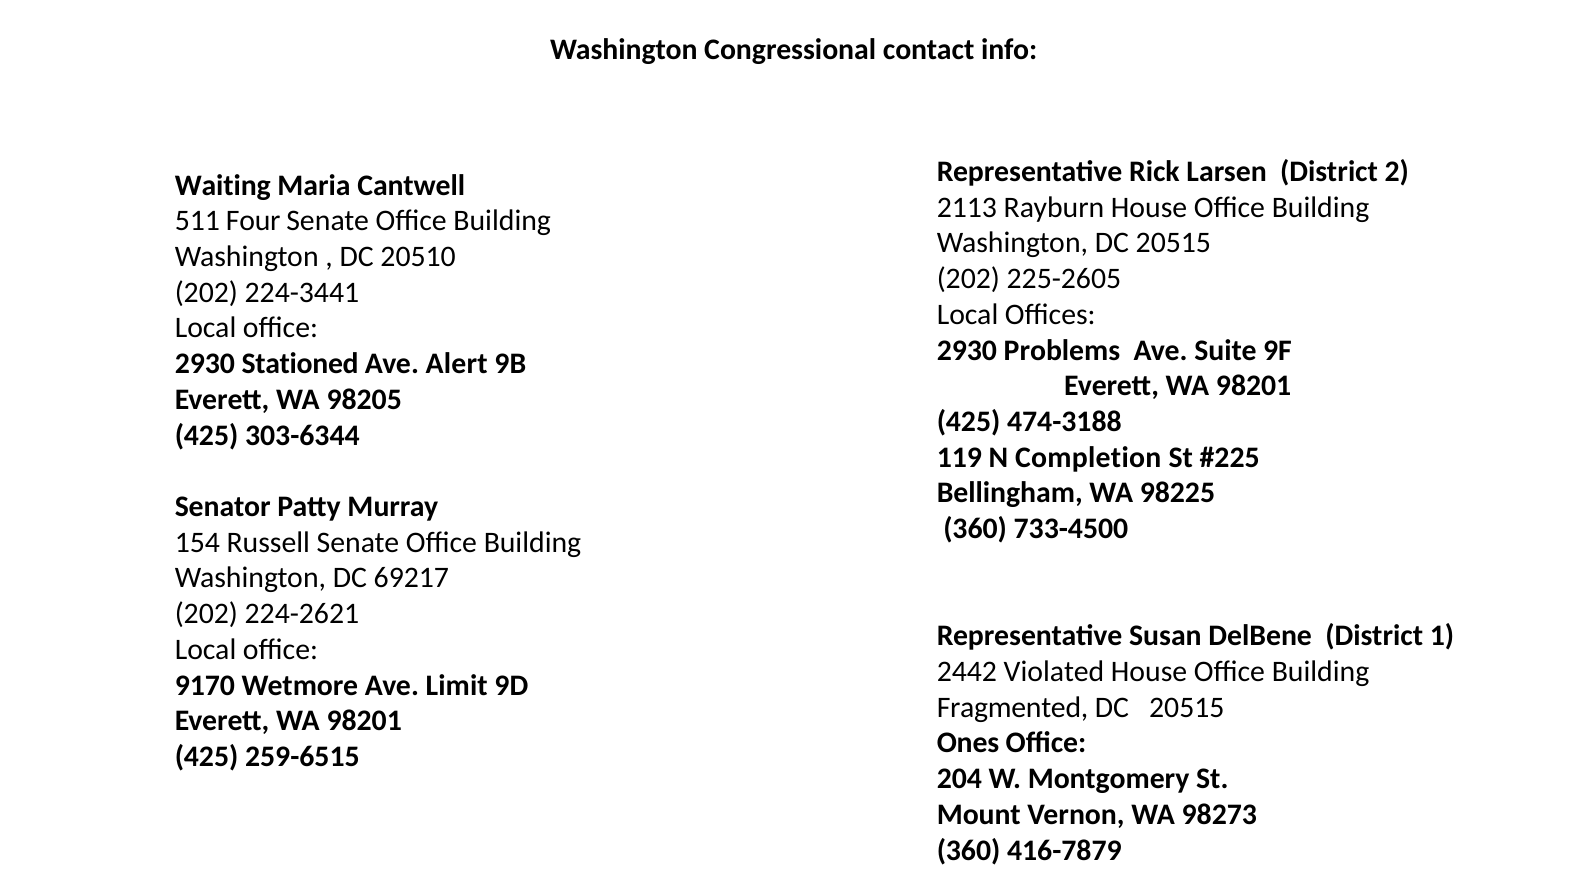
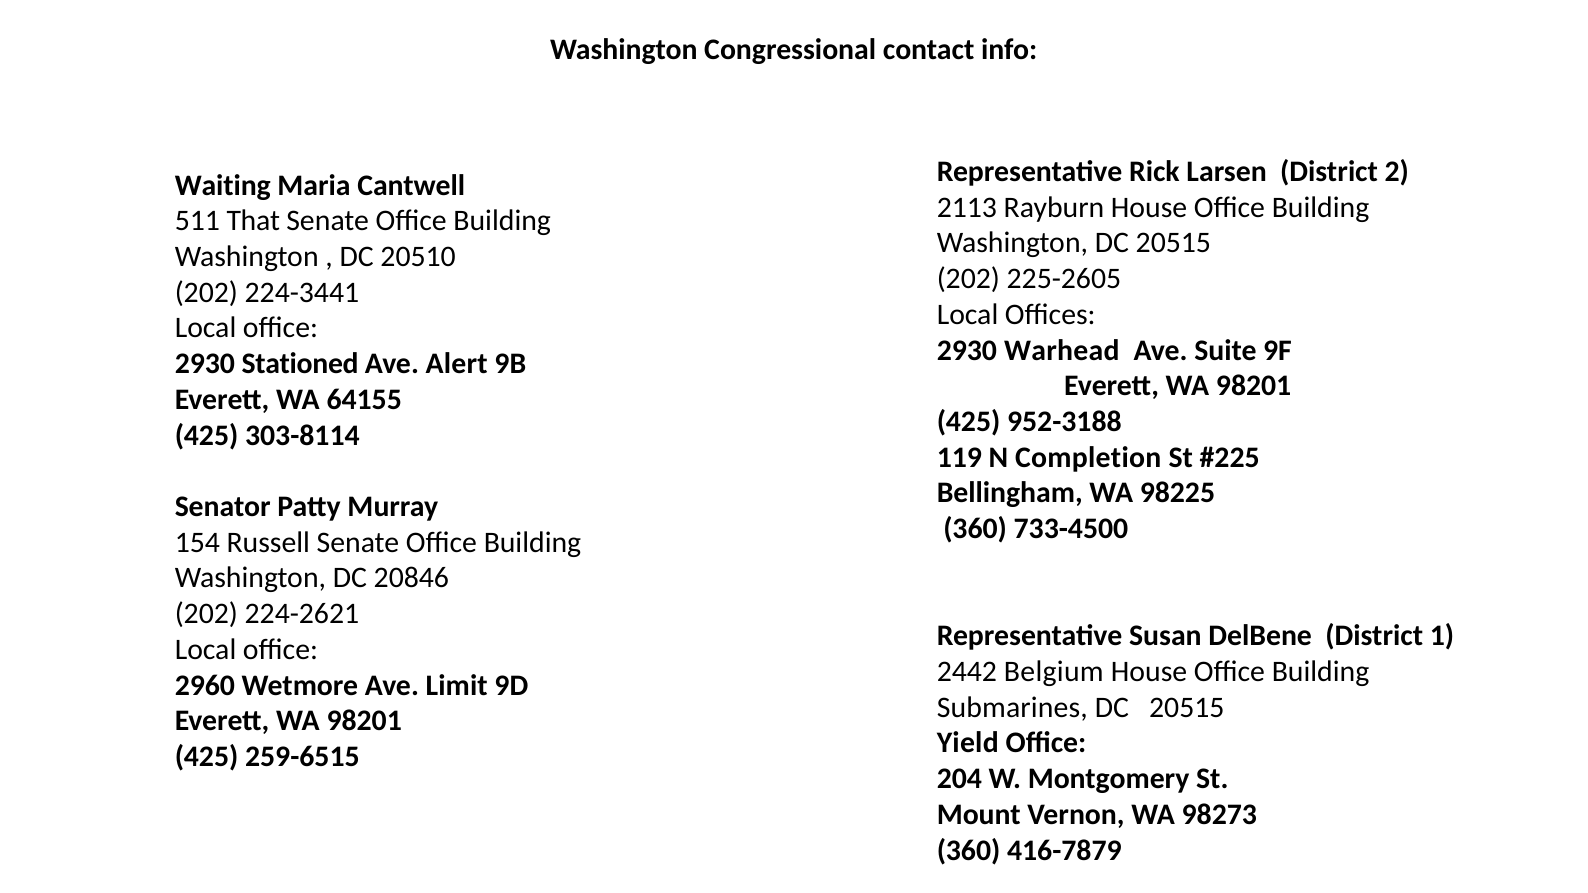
Four: Four -> That
Problems: Problems -> Warhead
98205: 98205 -> 64155
474-3188: 474-3188 -> 952-3188
303-6344: 303-6344 -> 303-8114
69217: 69217 -> 20846
Violated: Violated -> Belgium
9170: 9170 -> 2960
Fragmented: Fragmented -> Submarines
Ones: Ones -> Yield
